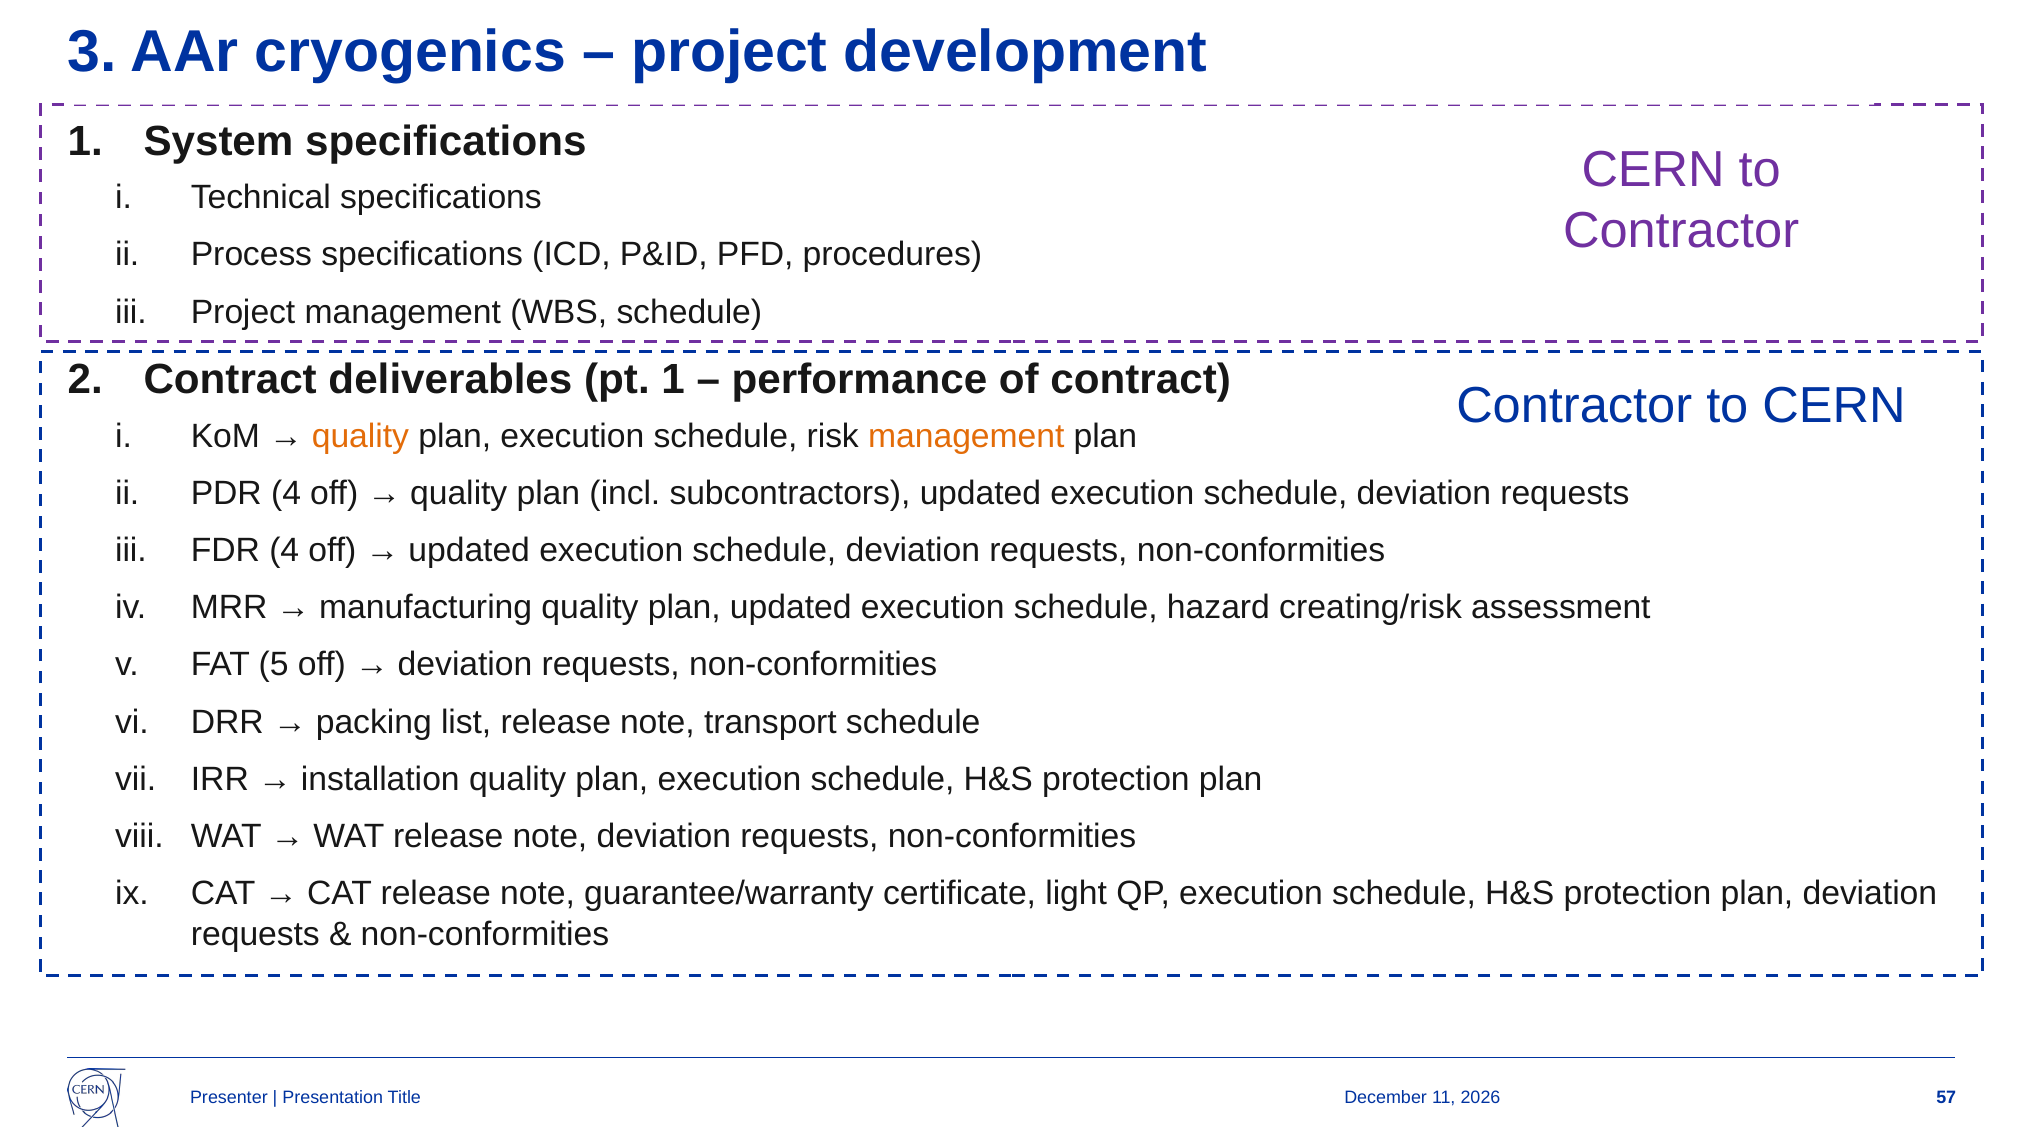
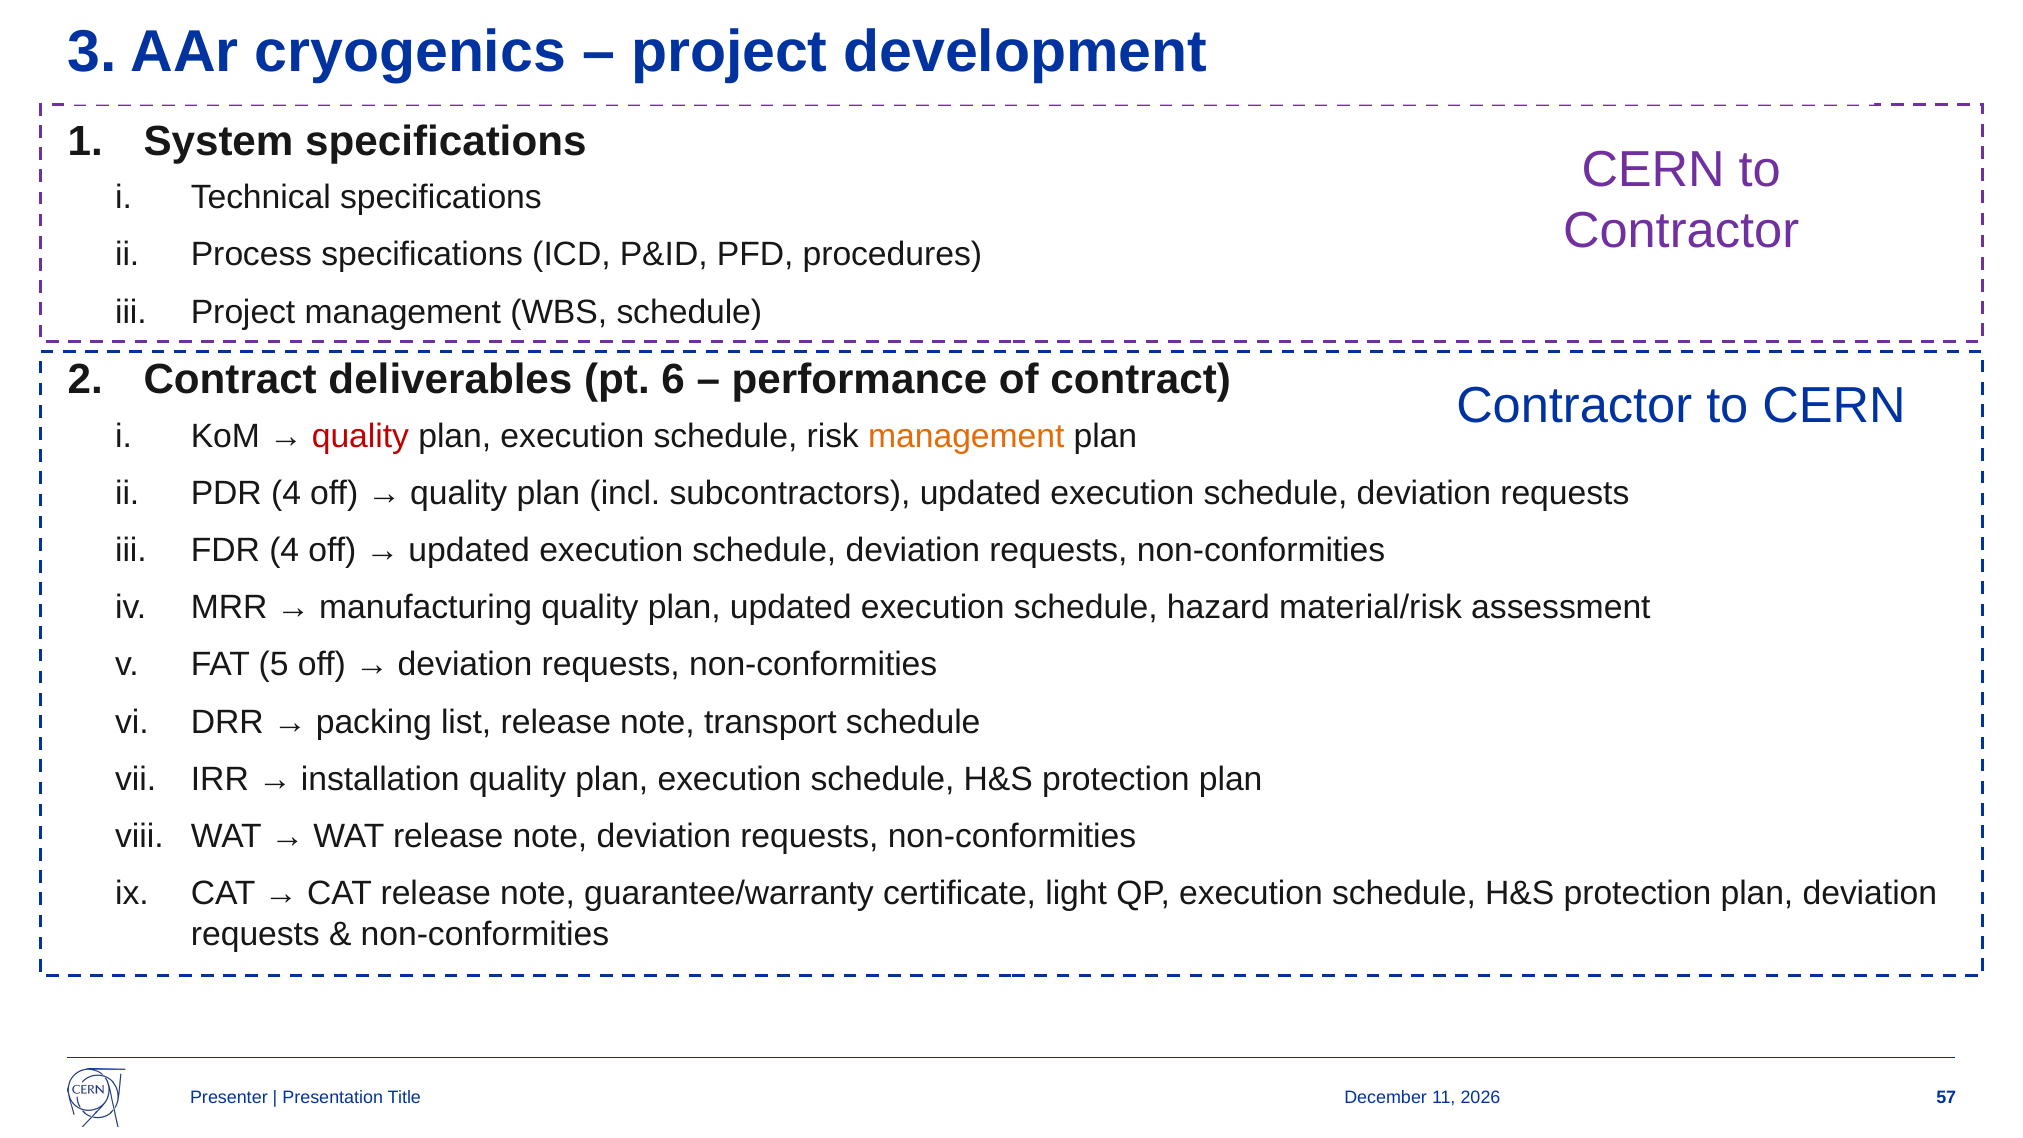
pt 1: 1 -> 6
quality at (360, 436) colour: orange -> red
creating/risk: creating/risk -> material/risk
